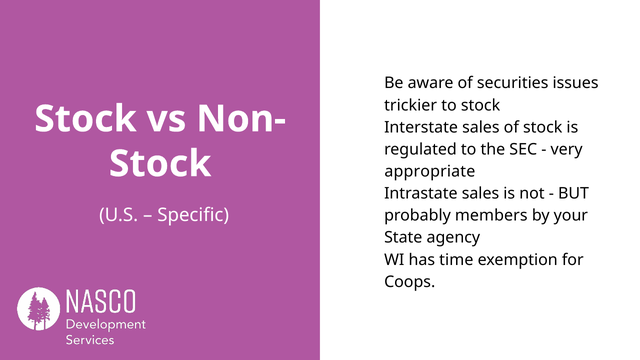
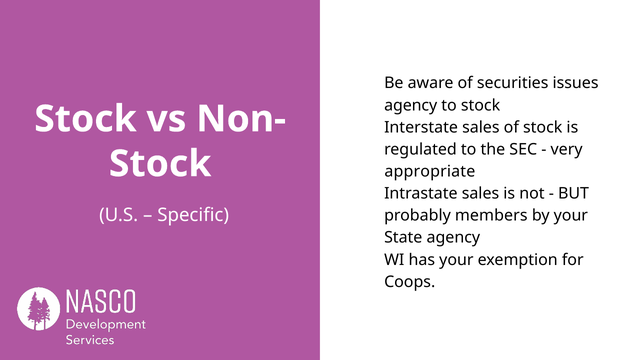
trickier at (411, 105): trickier -> agency
has time: time -> your
